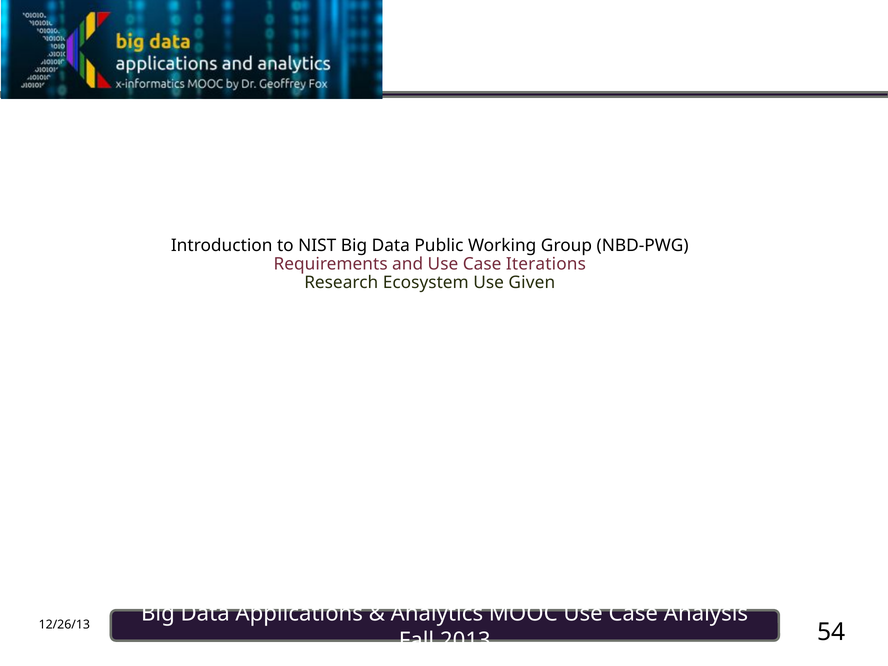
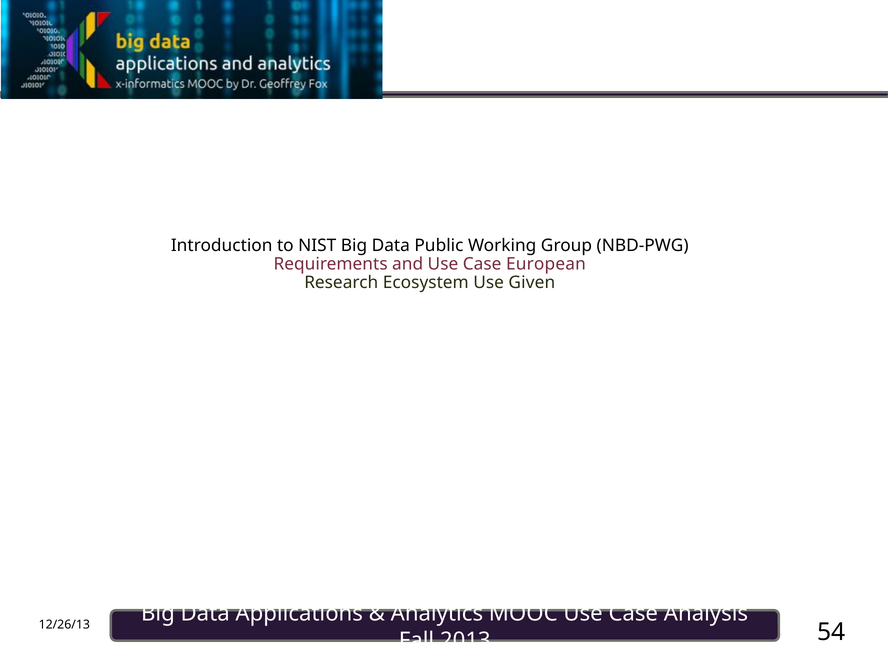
Iterations: Iterations -> European
